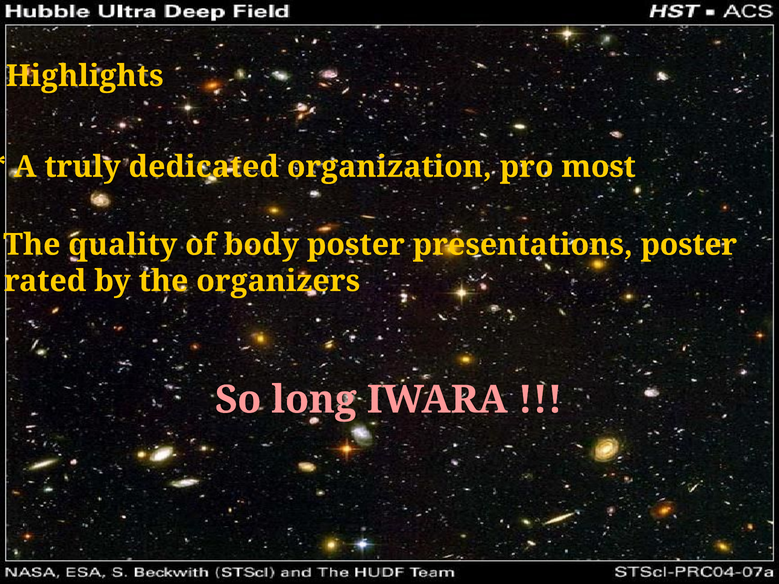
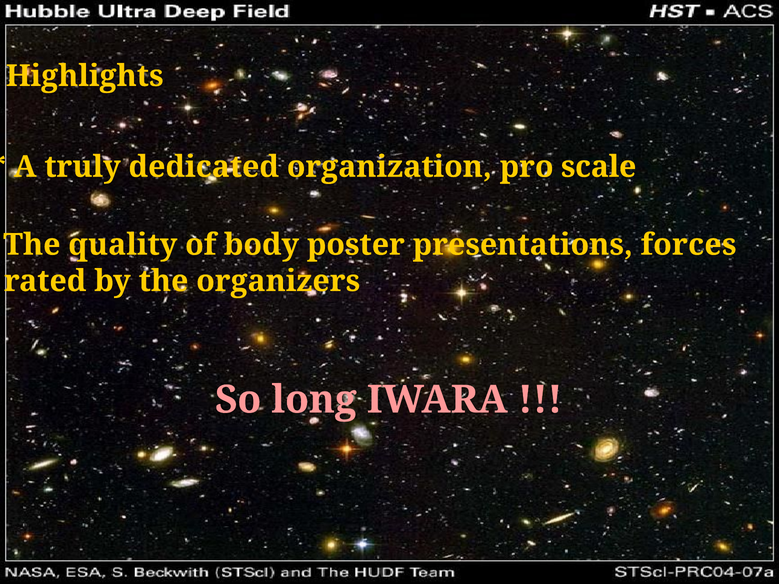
most: most -> scale
presentations poster: poster -> forces
